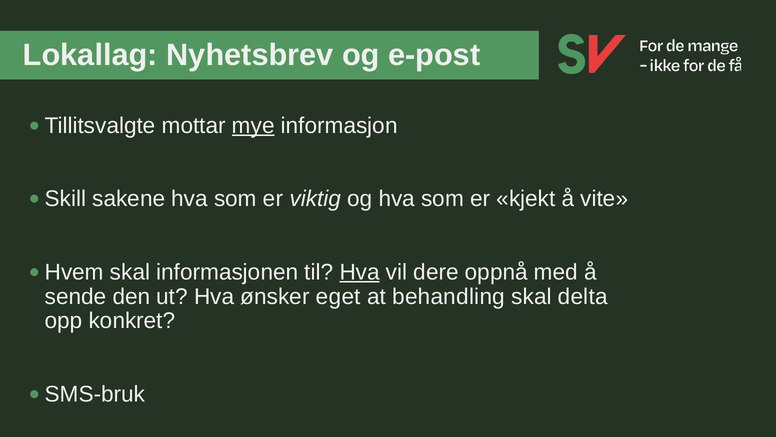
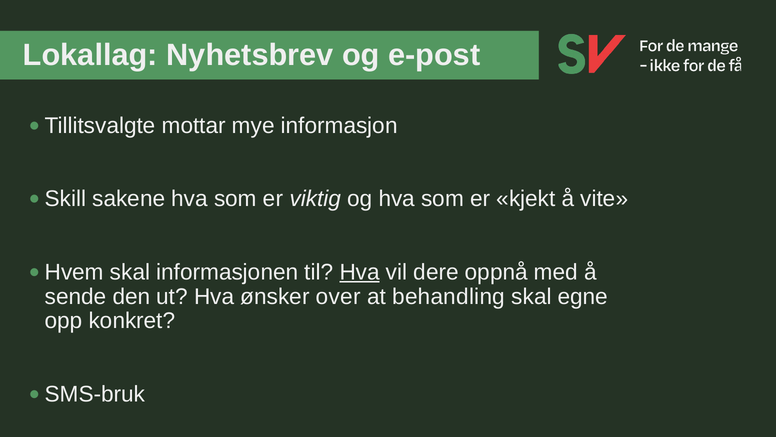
mye underline: present -> none
eget: eget -> over
delta: delta -> egne
